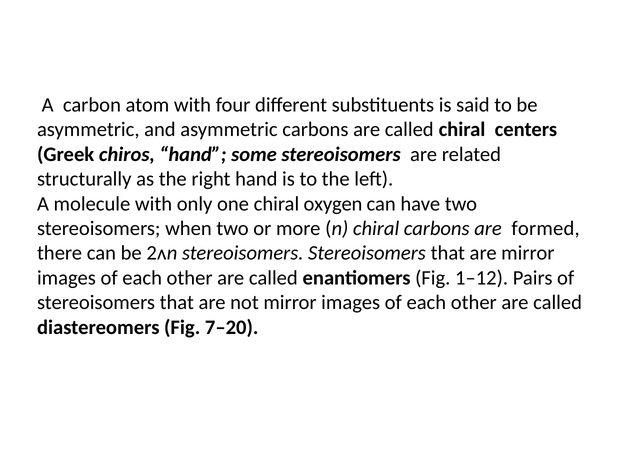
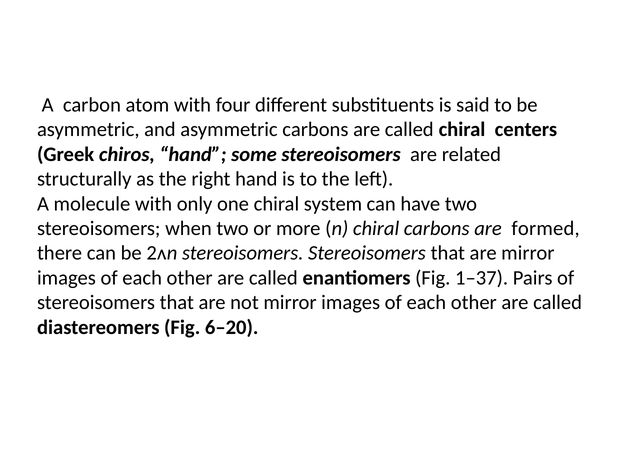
oxygen: oxygen -> system
1–12: 1–12 -> 1–37
7–20: 7–20 -> 6–20
